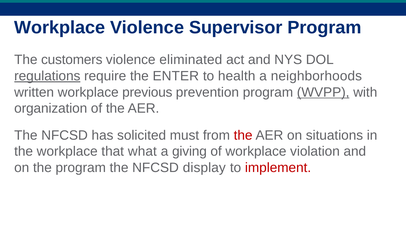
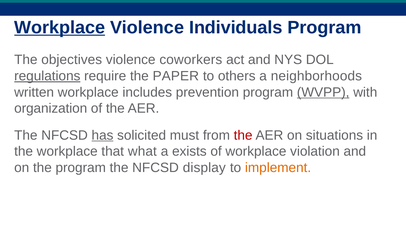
Workplace at (60, 28) underline: none -> present
Supervisor: Supervisor -> Individuals
customers: customers -> objectives
eliminated: eliminated -> coworkers
ENTER: ENTER -> PAPER
health: health -> others
previous: previous -> includes
has underline: none -> present
giving: giving -> exists
implement colour: red -> orange
